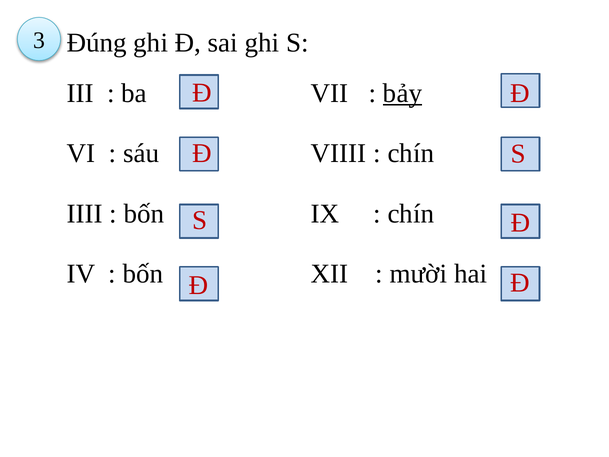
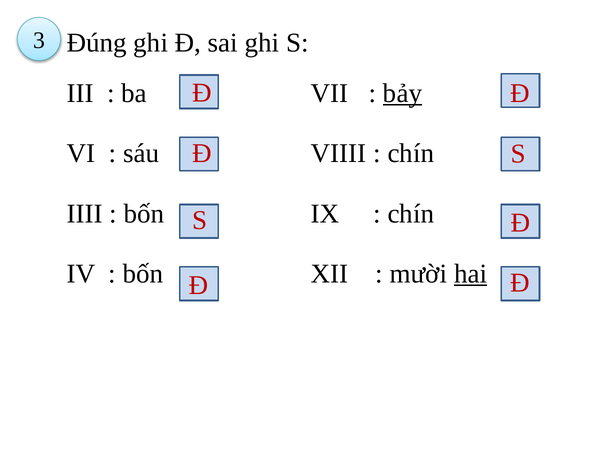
hai underline: none -> present
